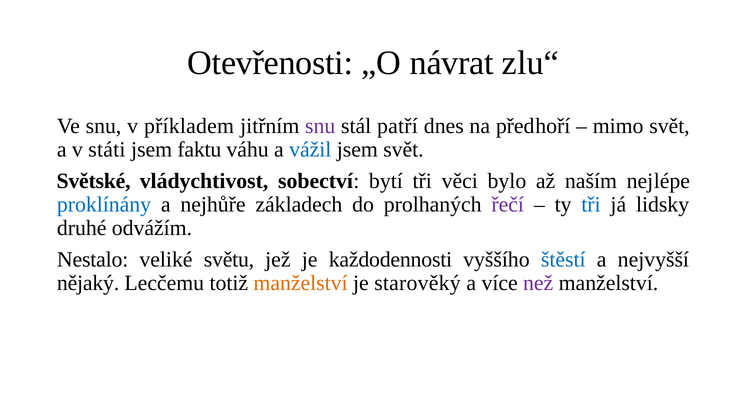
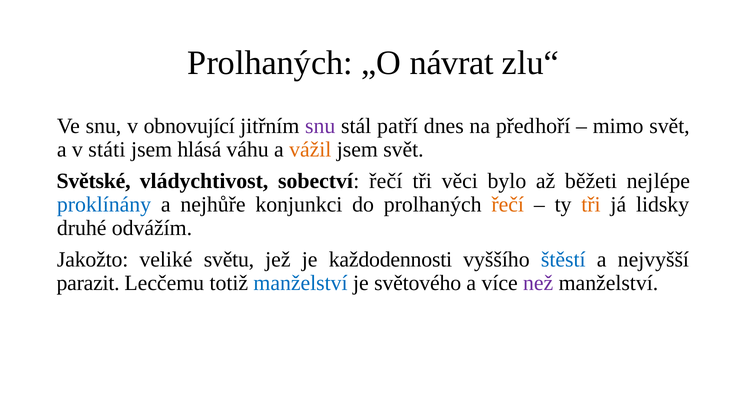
Otevřenosti at (270, 63): Otevřenosti -> Prolhaných
příkladem: příkladem -> obnovující
faktu: faktu -> hlásá
vážil colour: blue -> orange
sobectví bytí: bytí -> řečí
naším: naším -> běžeti
základech: základech -> konjunkci
řečí at (508, 205) colour: purple -> orange
tři at (591, 205) colour: blue -> orange
Nestalo: Nestalo -> Jakožto
nějaký: nějaký -> parazit
manželství at (301, 283) colour: orange -> blue
starověký: starověký -> světového
